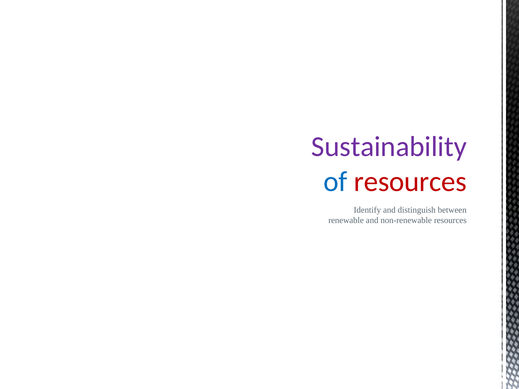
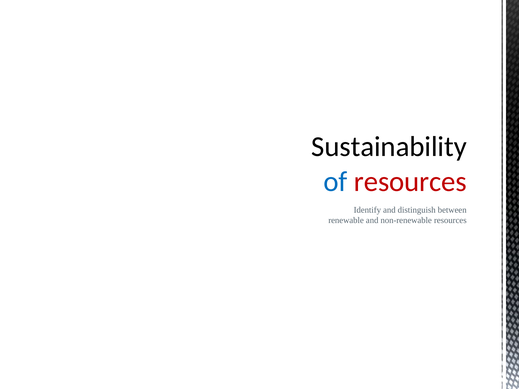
Sustainability colour: purple -> black
